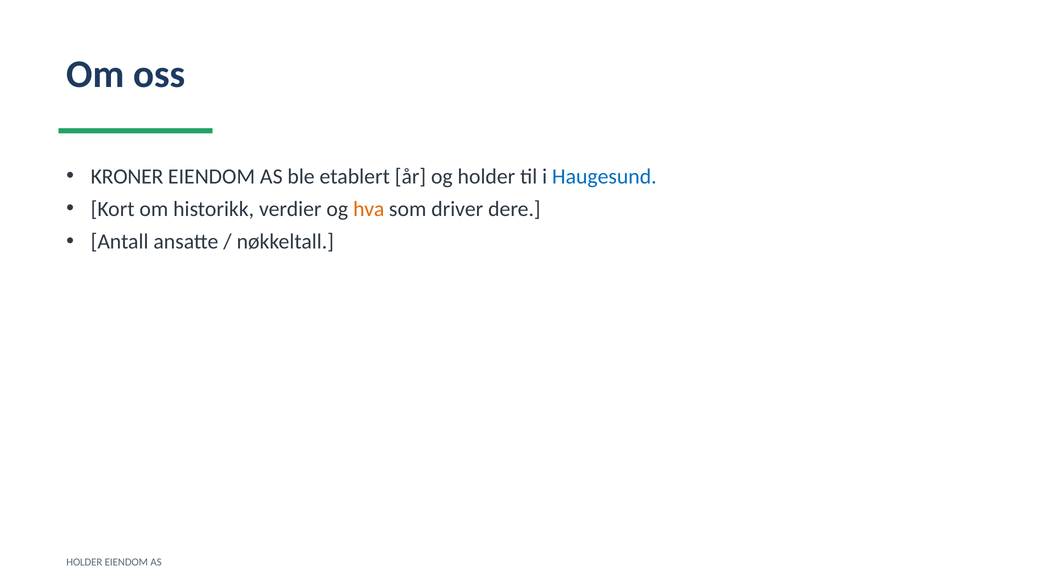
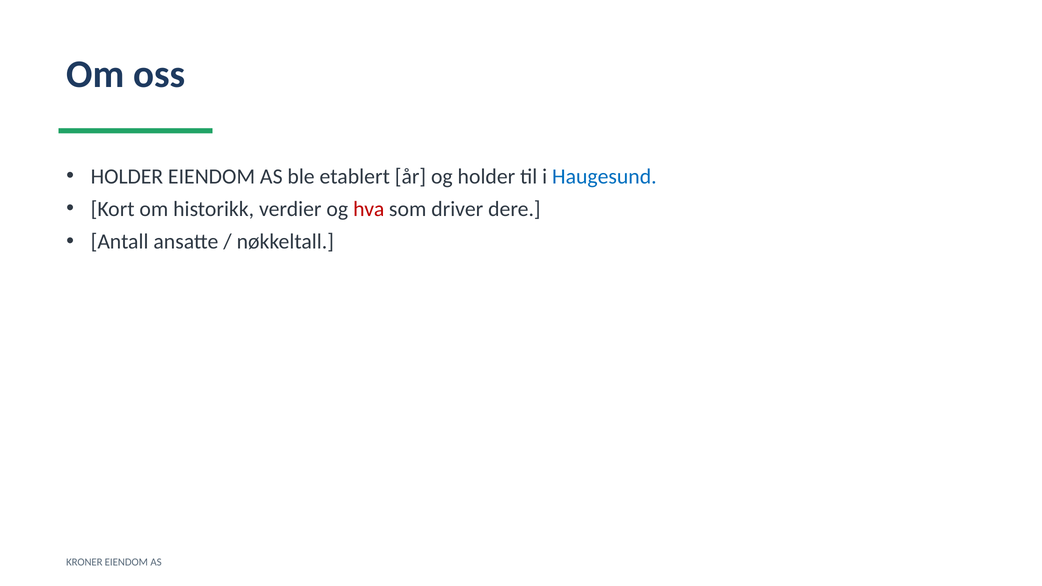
KRONER at (127, 176): KRONER -> HOLDER
hva colour: orange -> red
HOLDER at (84, 562): HOLDER -> KRONER
